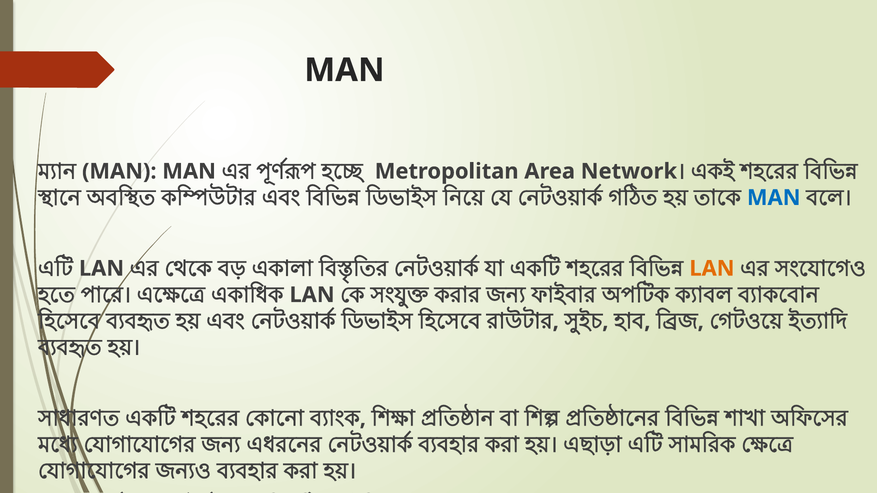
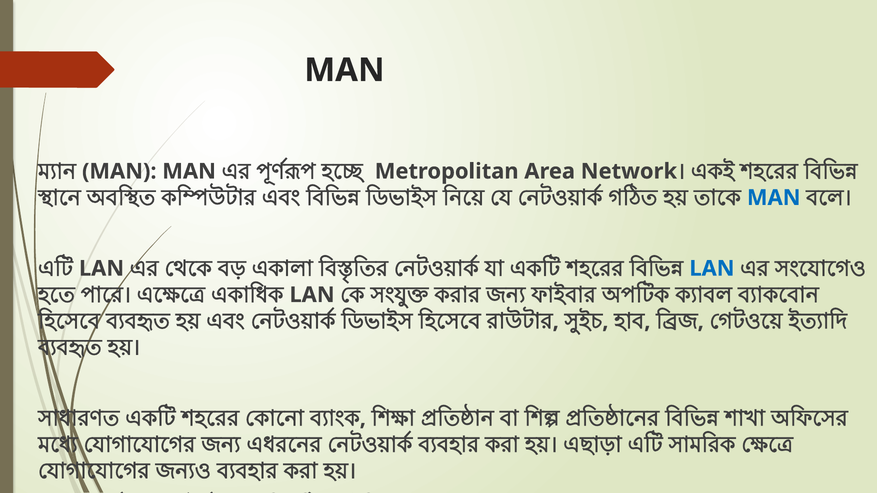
LAN at (712, 269) colour: orange -> blue
